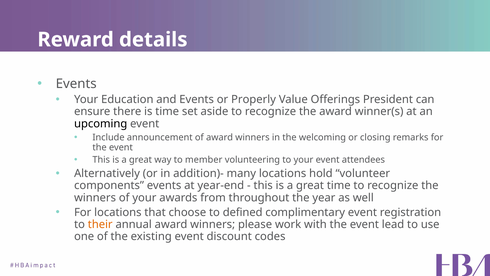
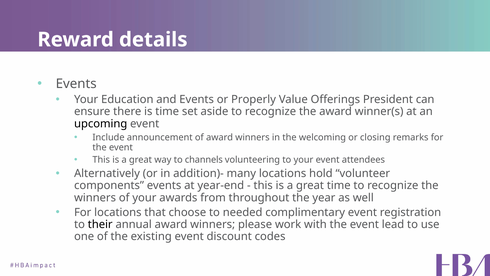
member: member -> channels
defined: defined -> needed
their colour: orange -> black
